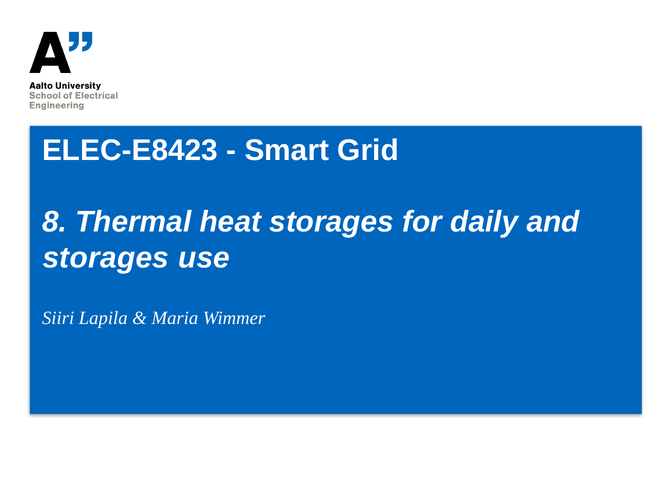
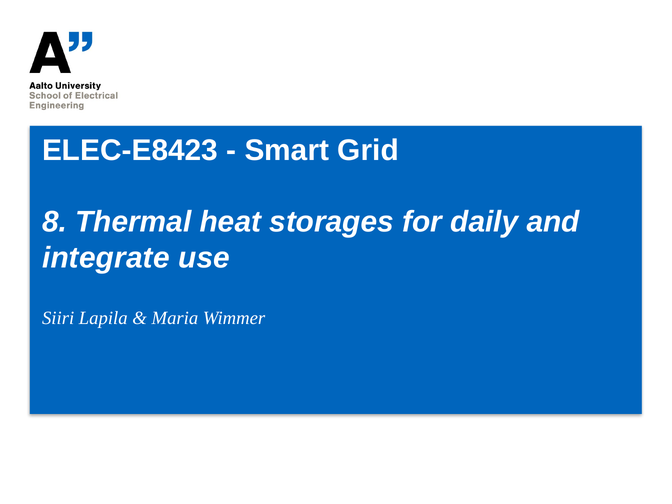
storages at (106, 258): storages -> integrate
